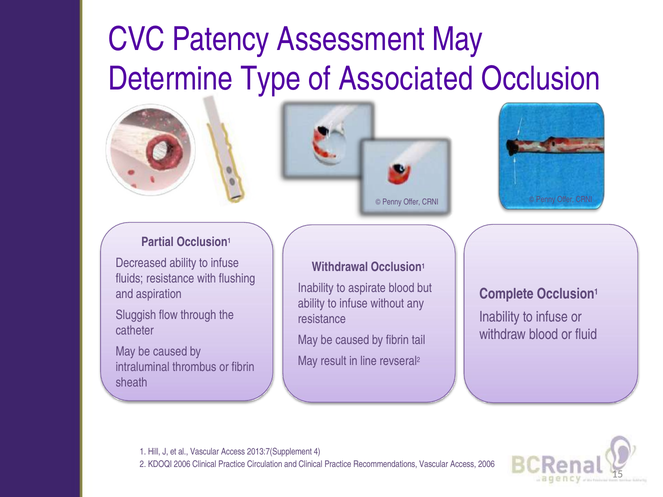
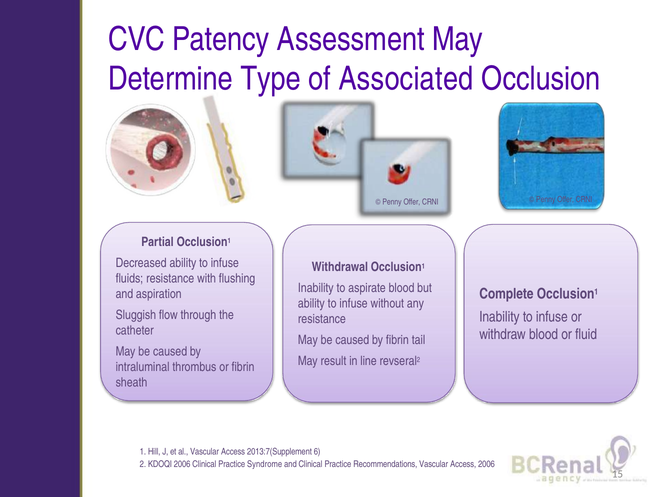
4: 4 -> 6
Circulation: Circulation -> Syndrome
